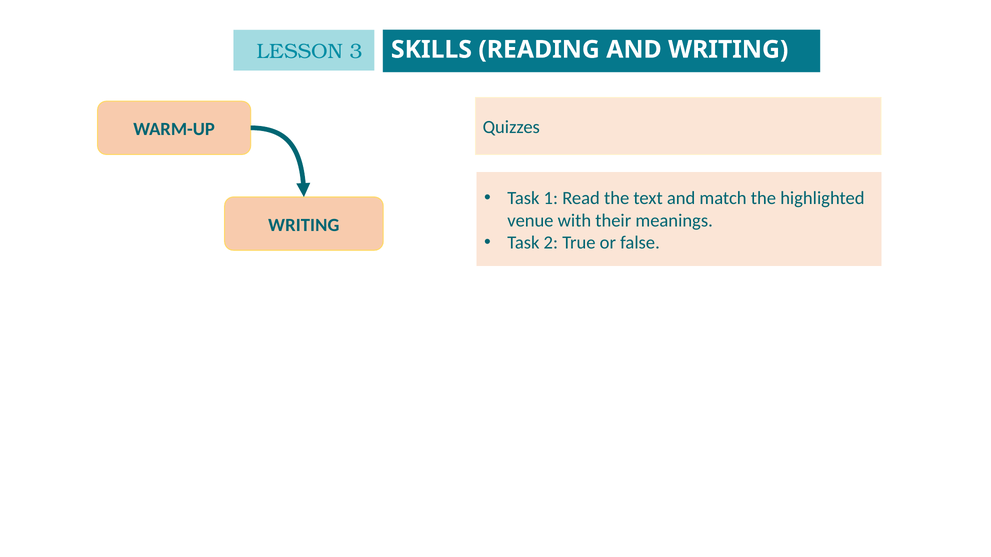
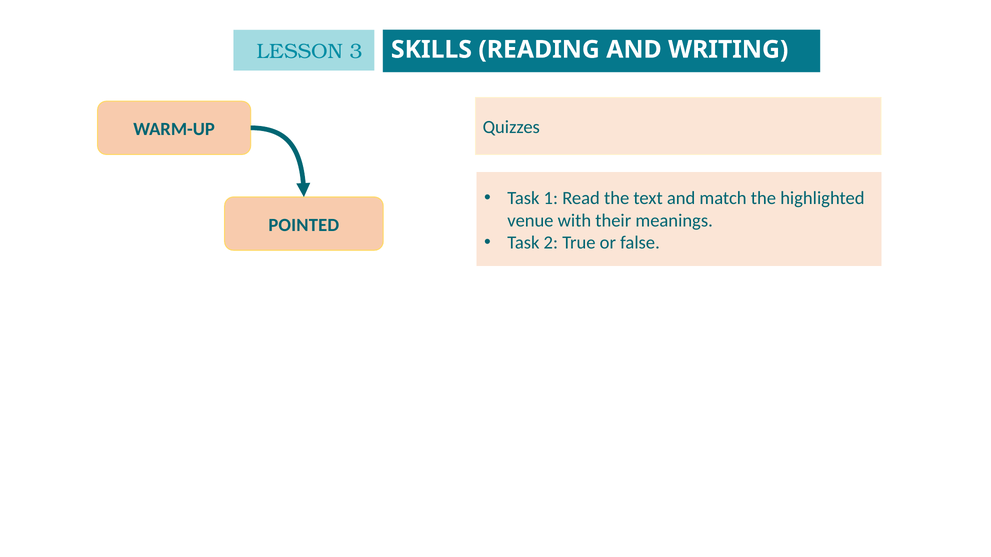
WRITING at (304, 225): WRITING -> POINTED
